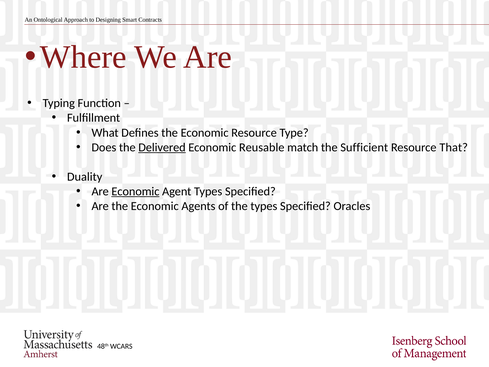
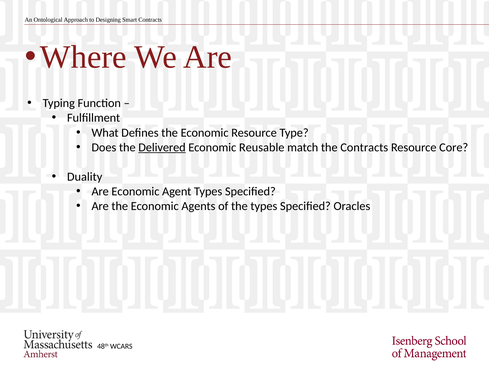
the Sufficient: Sufficient -> Contracts
That: That -> Core
Economic at (135, 191) underline: present -> none
